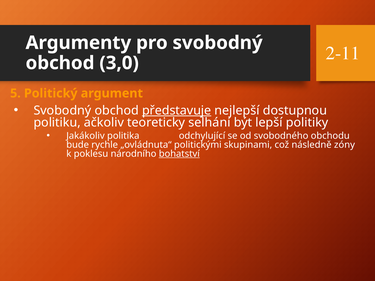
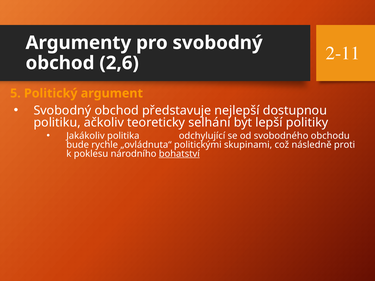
3,0: 3,0 -> 2,6
představuje underline: present -> none
zóny: zóny -> proti
